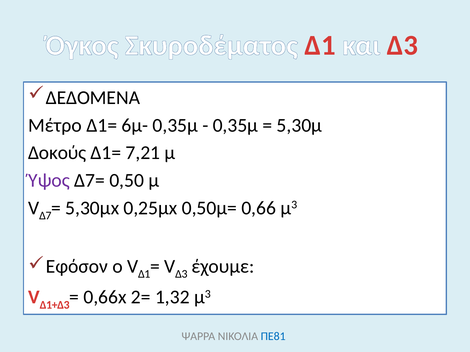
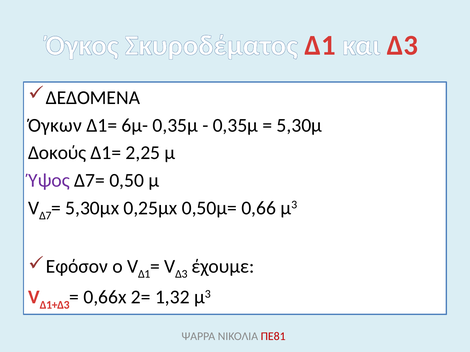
Μέτρο: Μέτρο -> Όγκων
7,21: 7,21 -> 2,25
ΠΕ81 colour: blue -> red
